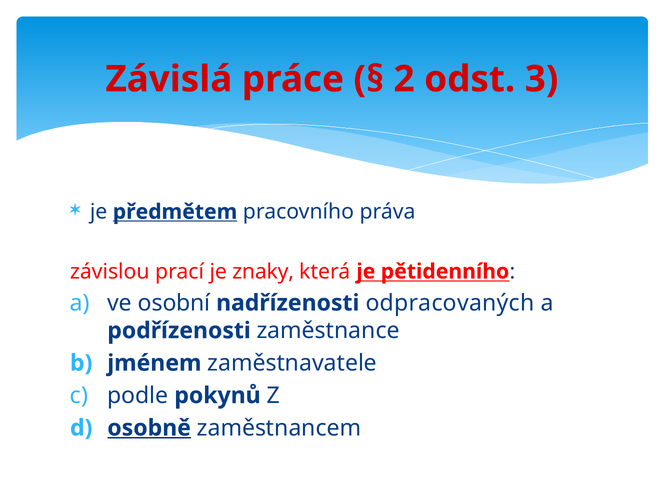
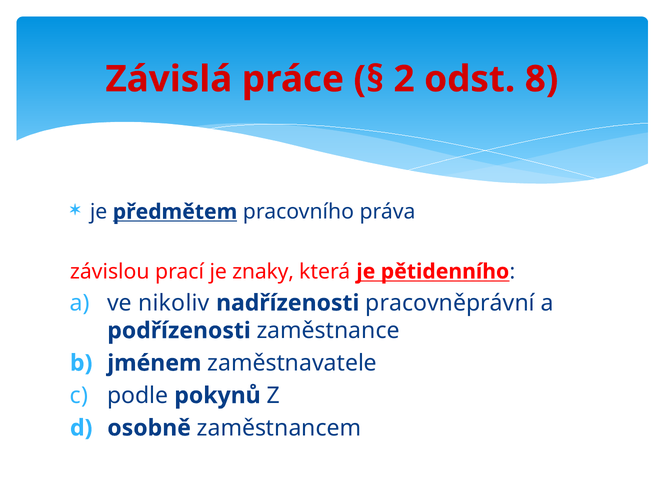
3: 3 -> 8
osobní: osobní -> nikoliv
odpracovaných: odpracovaných -> pracovněprávní
osobně underline: present -> none
